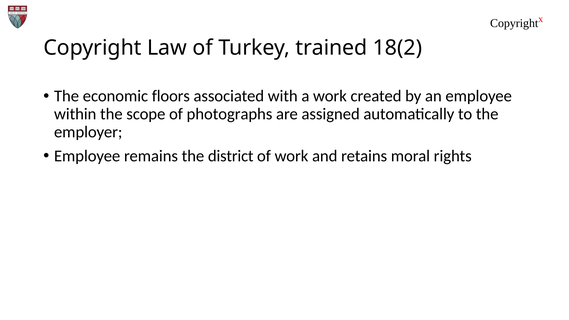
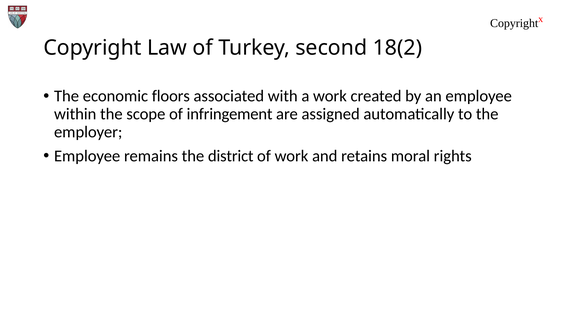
trained: trained -> second
photographs: photographs -> infringement
